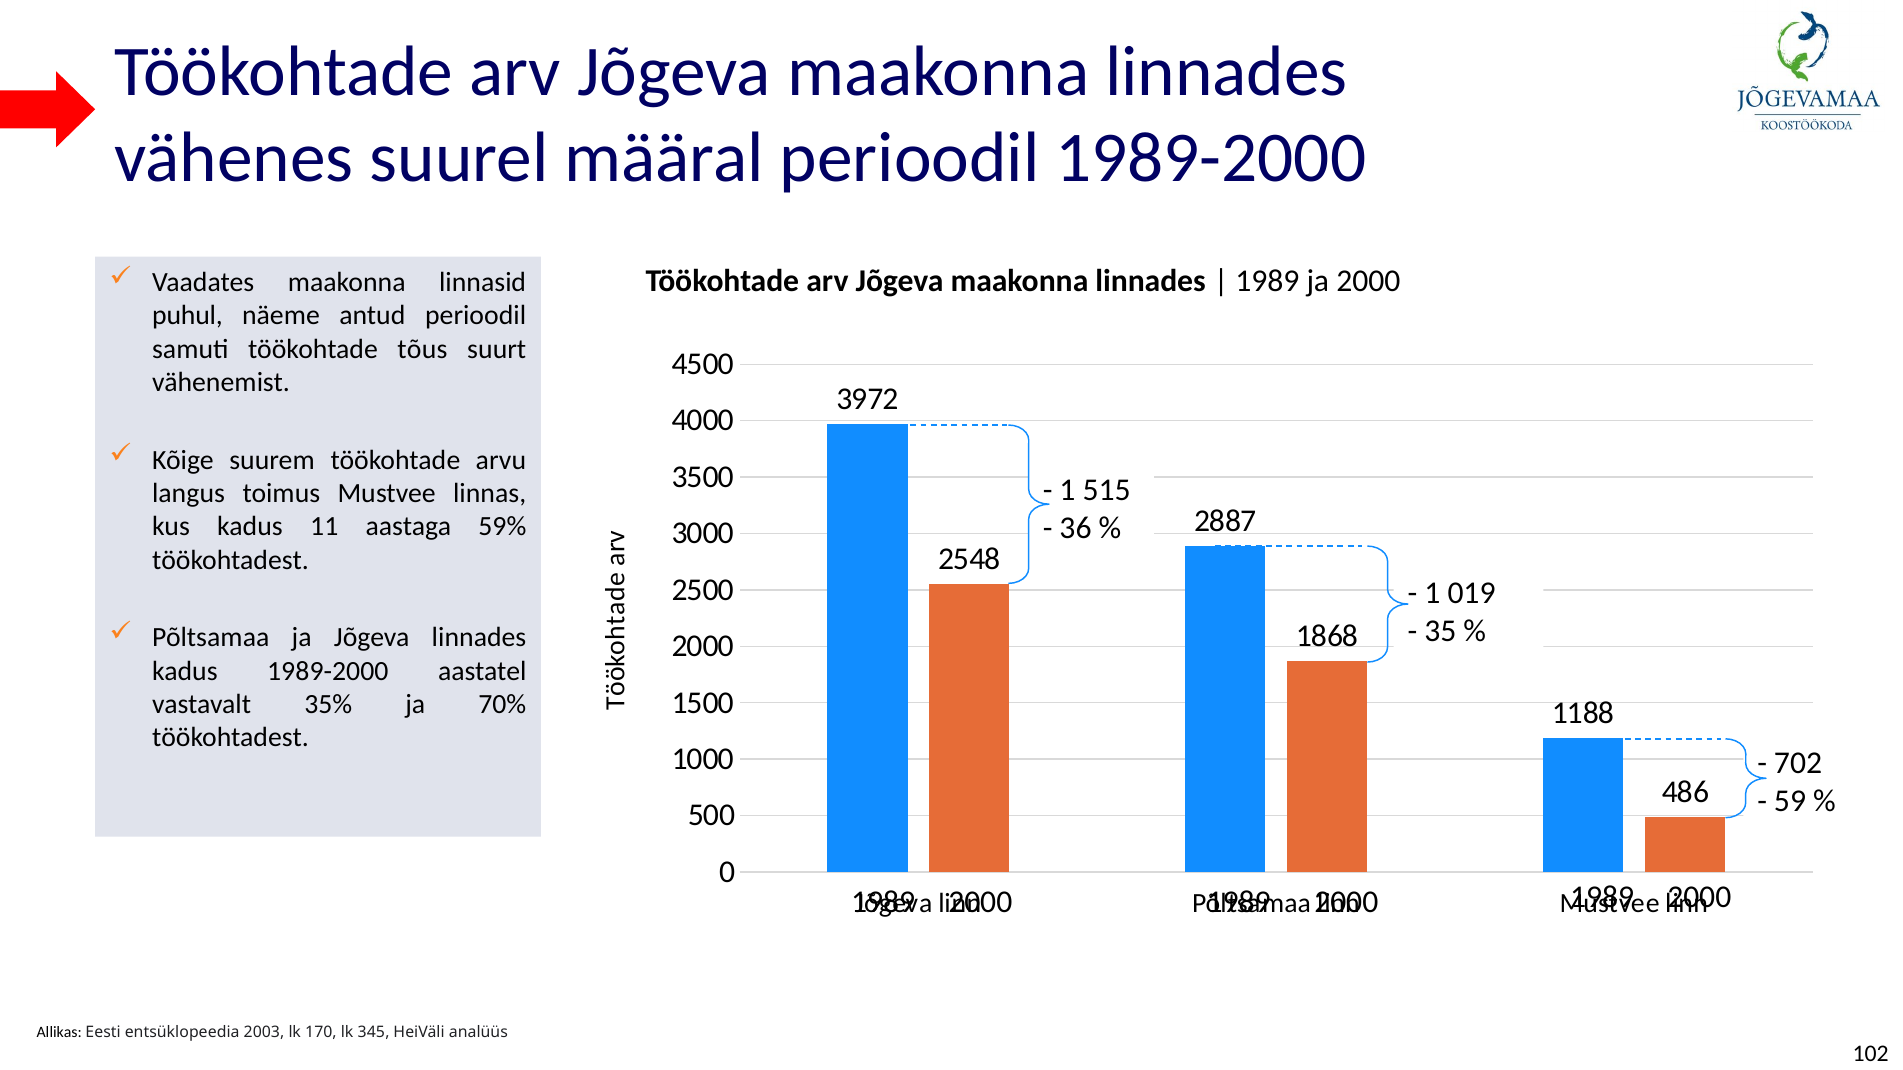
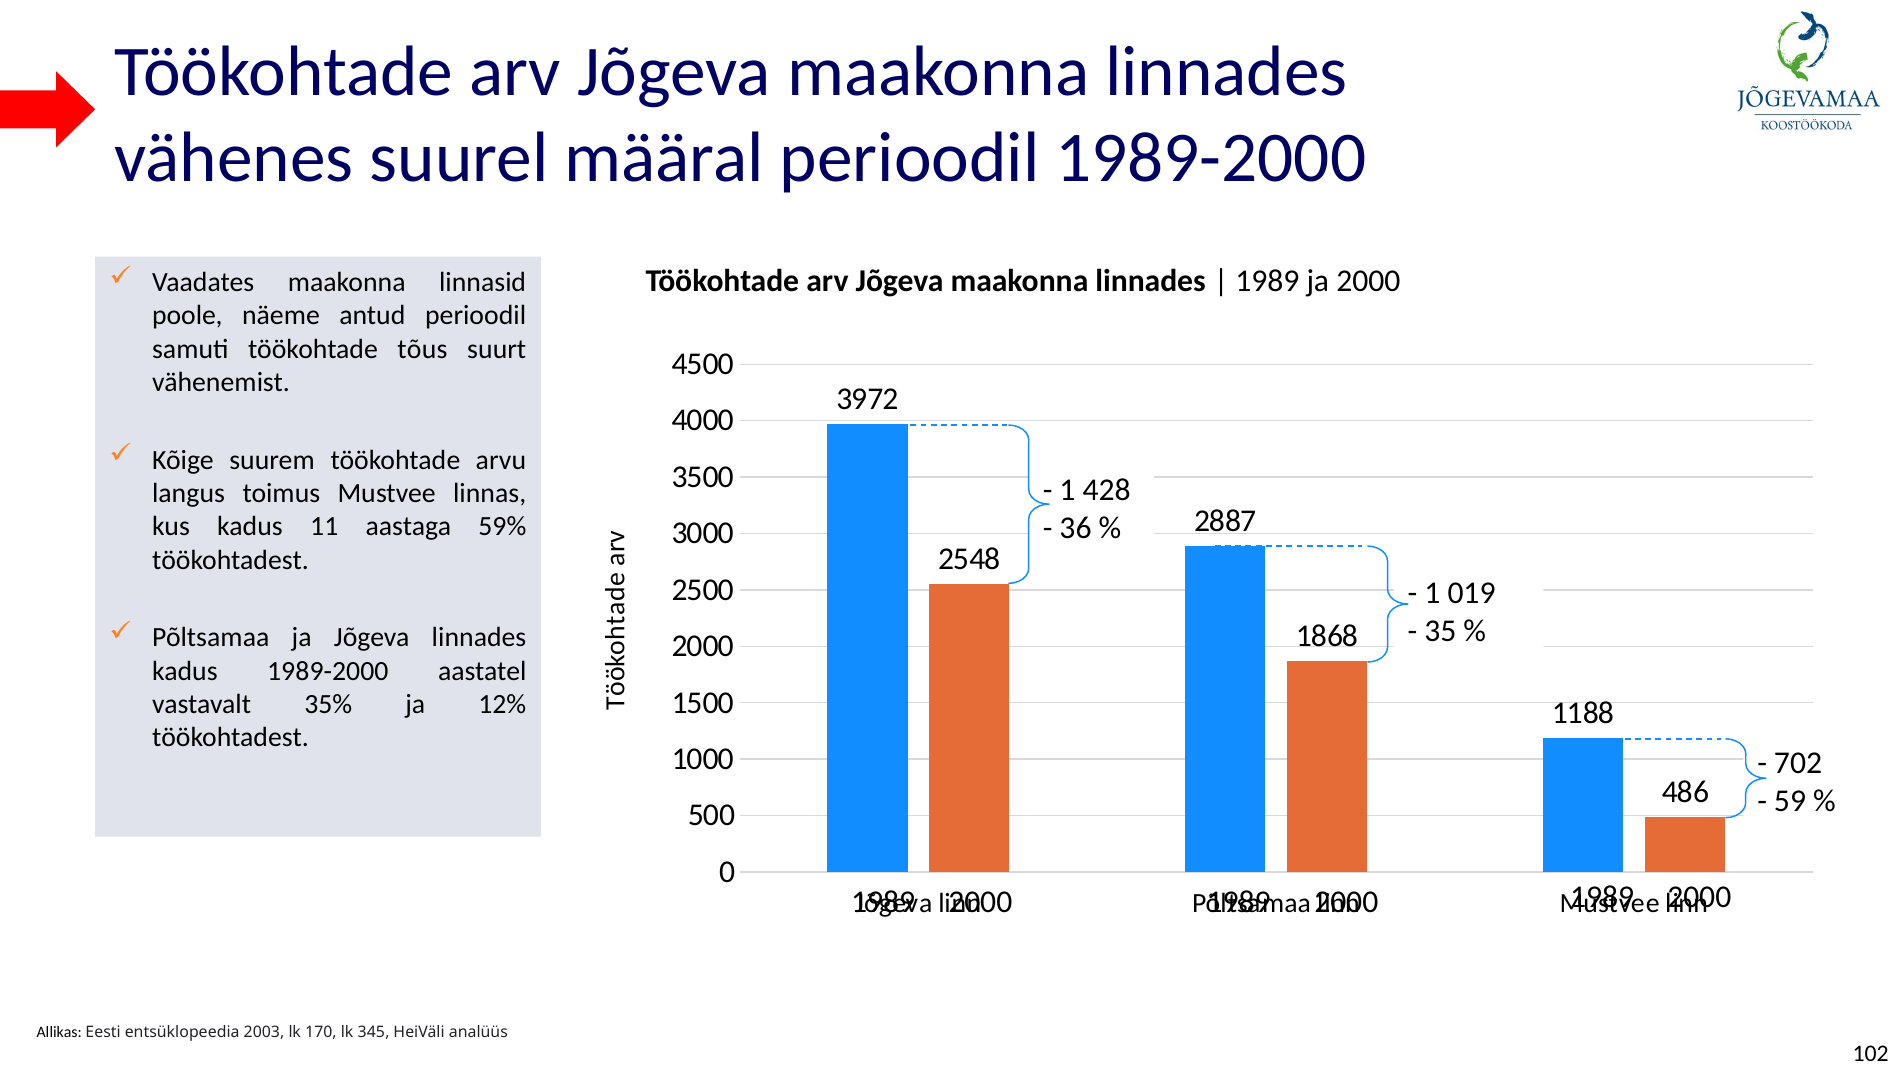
puhul: puhul -> poole
515: 515 -> 428
70%: 70% -> 12%
